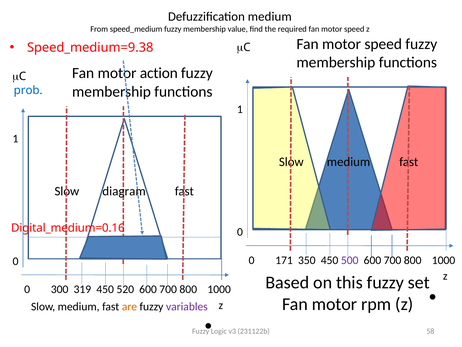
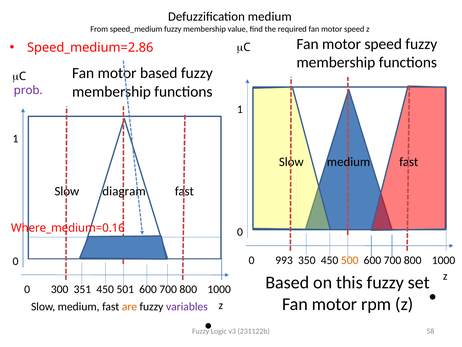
Speed_medium=9.38: Speed_medium=9.38 -> Speed_medium=2.86
motor action: action -> based
prob colour: blue -> purple
Digital_medium=0.16: Digital_medium=0.16 -> Where_medium=0.16
171: 171 -> 993
500 colour: purple -> orange
319: 319 -> 351
520: 520 -> 501
